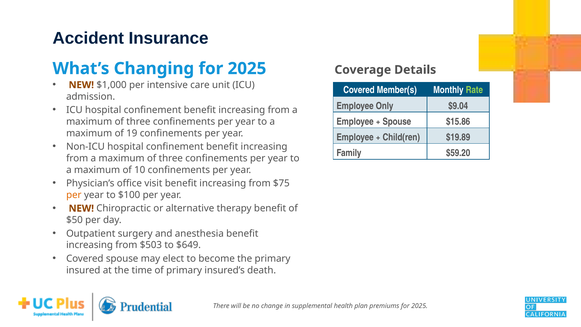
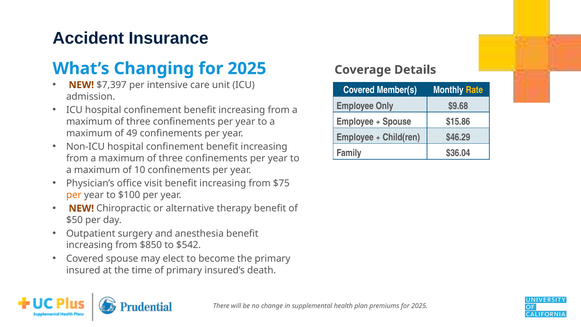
$1,000: $1,000 -> $7,397
Rate colour: light green -> yellow
$9.04: $9.04 -> $9.68
19: 19 -> 49
$19.89: $19.89 -> $46.29
$59.20: $59.20 -> $36.04
$503: $503 -> $850
$649: $649 -> $542
